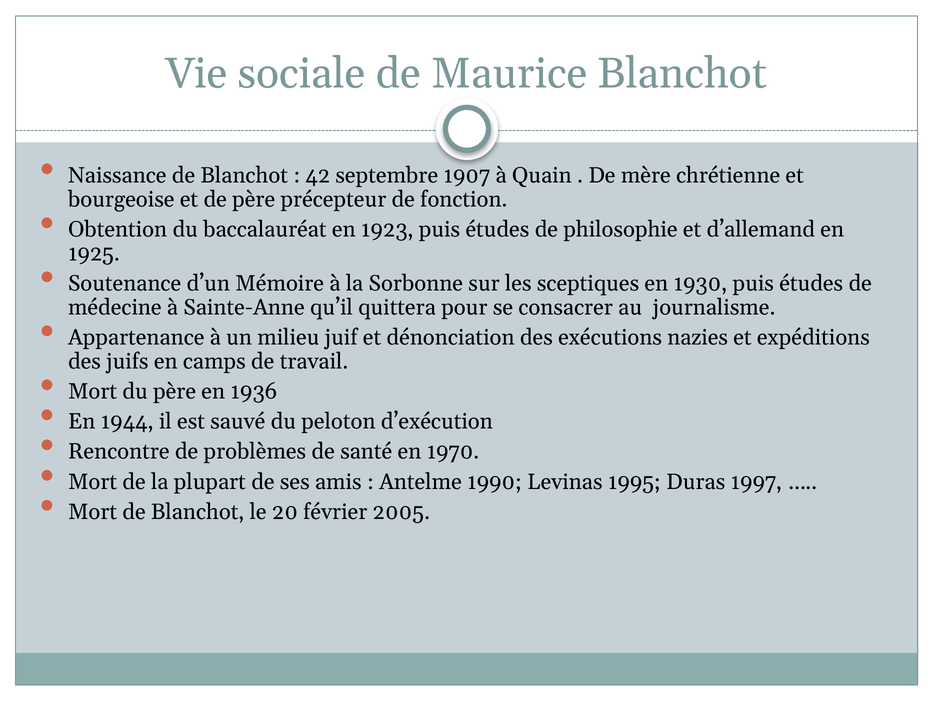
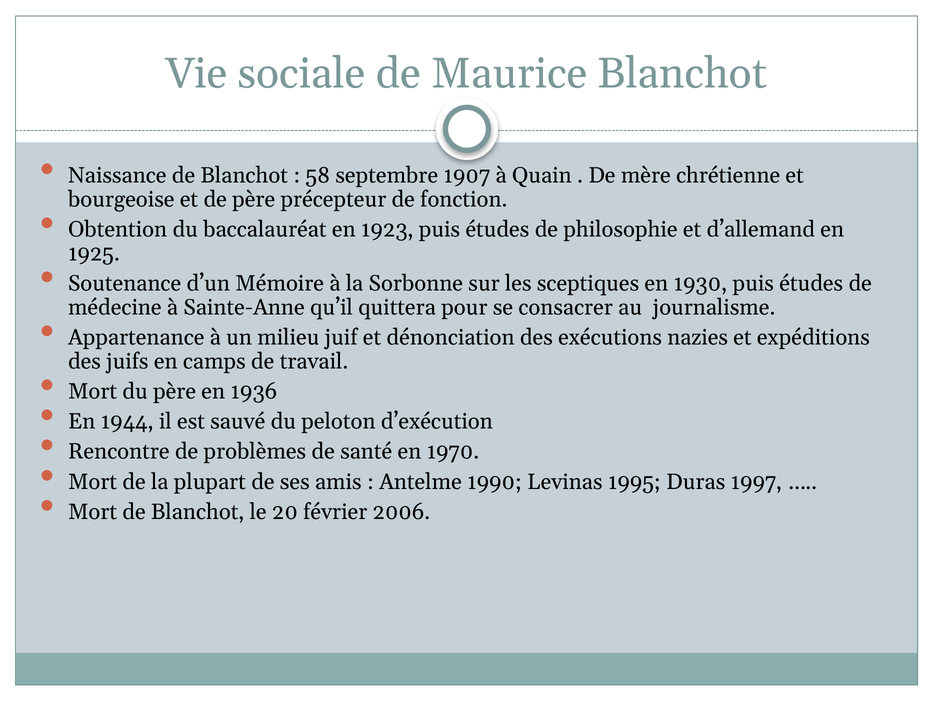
42: 42 -> 58
2005: 2005 -> 2006
